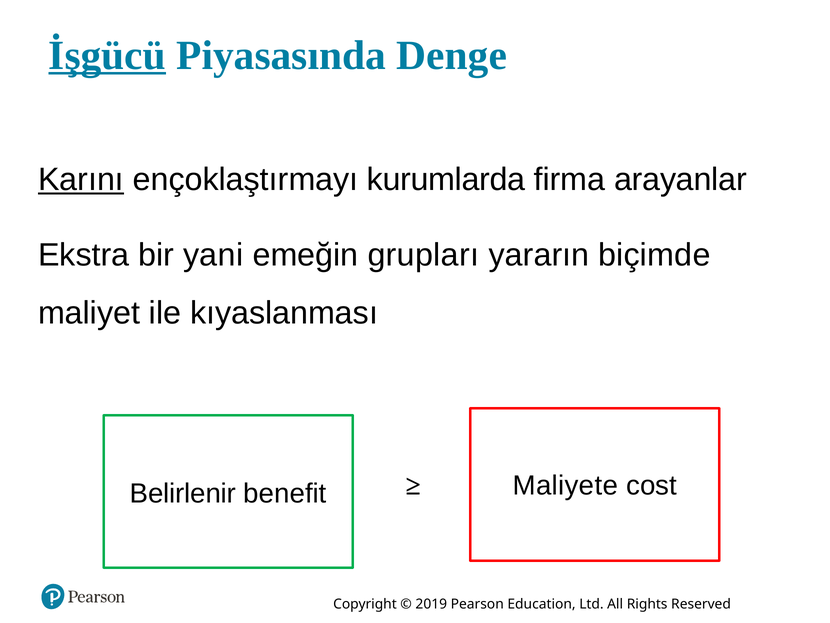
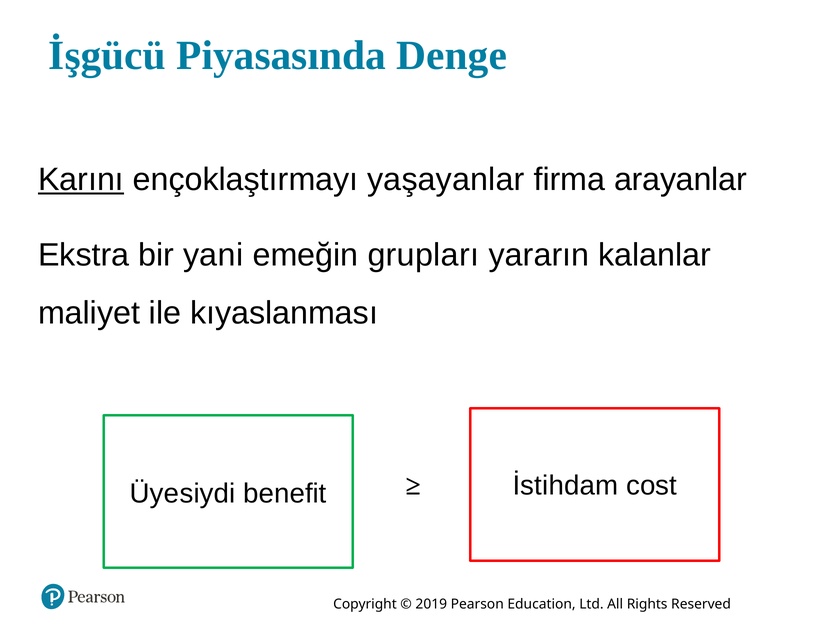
İşgücü underline: present -> none
kurumlarda: kurumlarda -> yaşayanlar
biçimde: biçimde -> kalanlar
Belirlenir: Belirlenir -> Üyesiydi
Maliyete: Maliyete -> İstihdam
